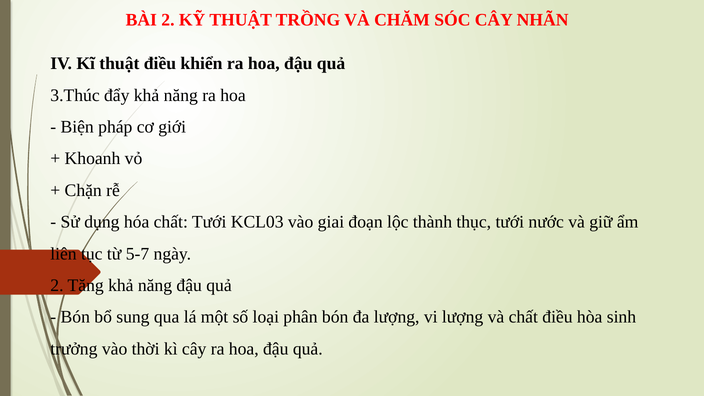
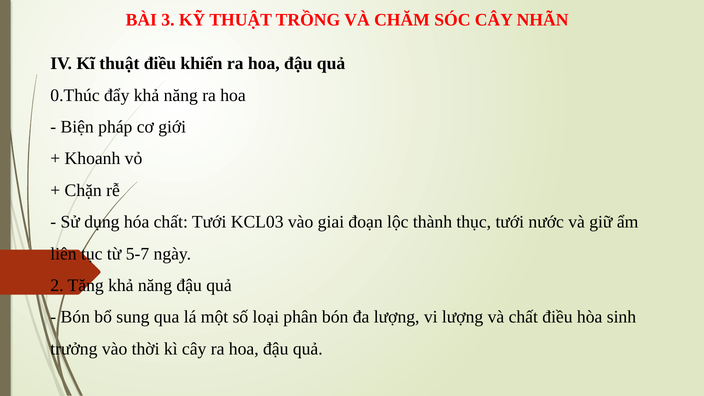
BÀI 2: 2 -> 3
3.Thúc: 3.Thúc -> 0.Thúc
